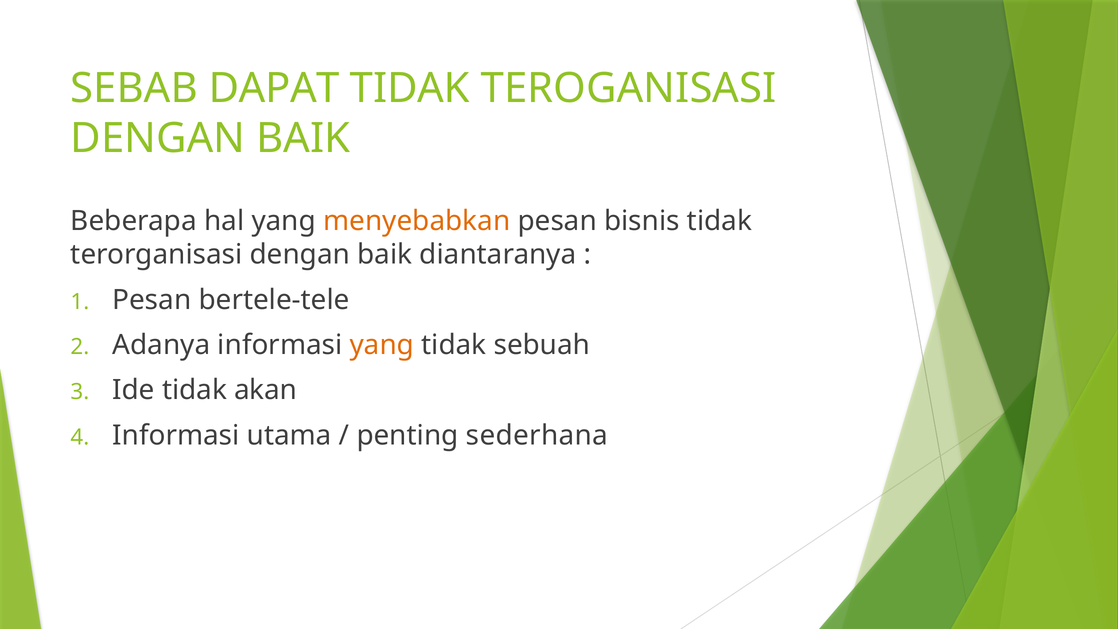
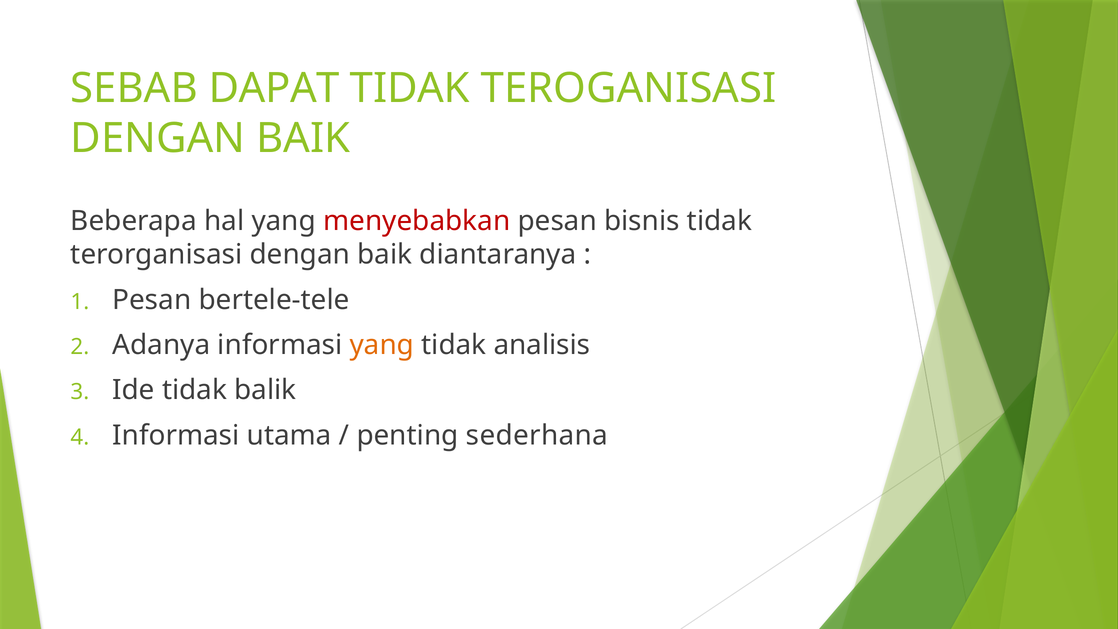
menyebabkan colour: orange -> red
sebuah: sebuah -> analisis
akan: akan -> balik
